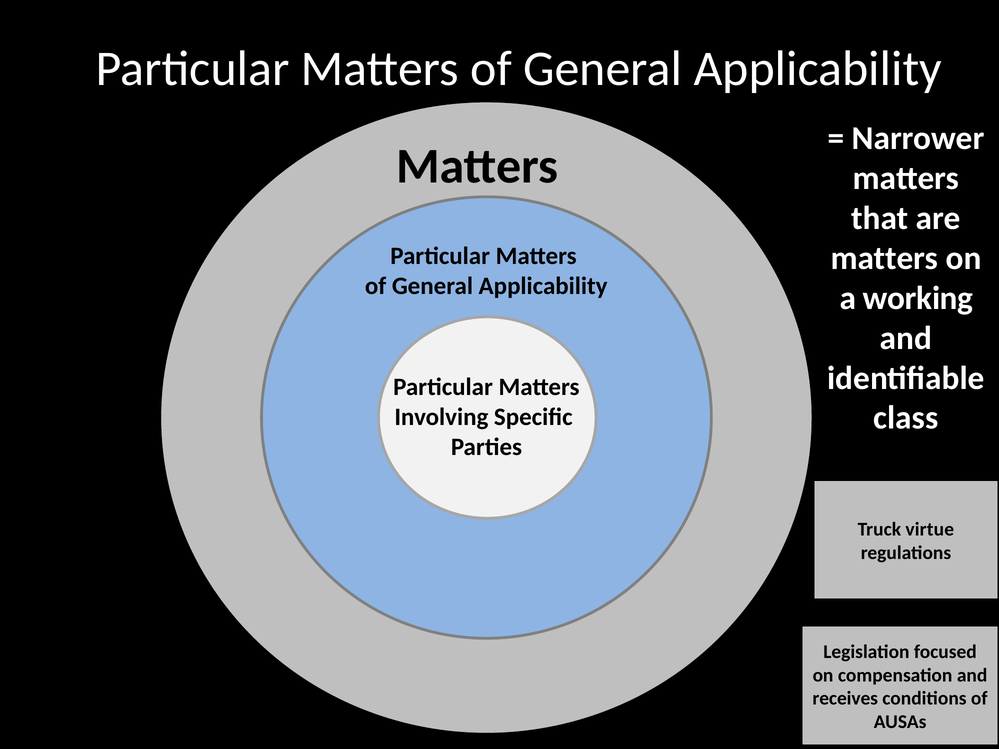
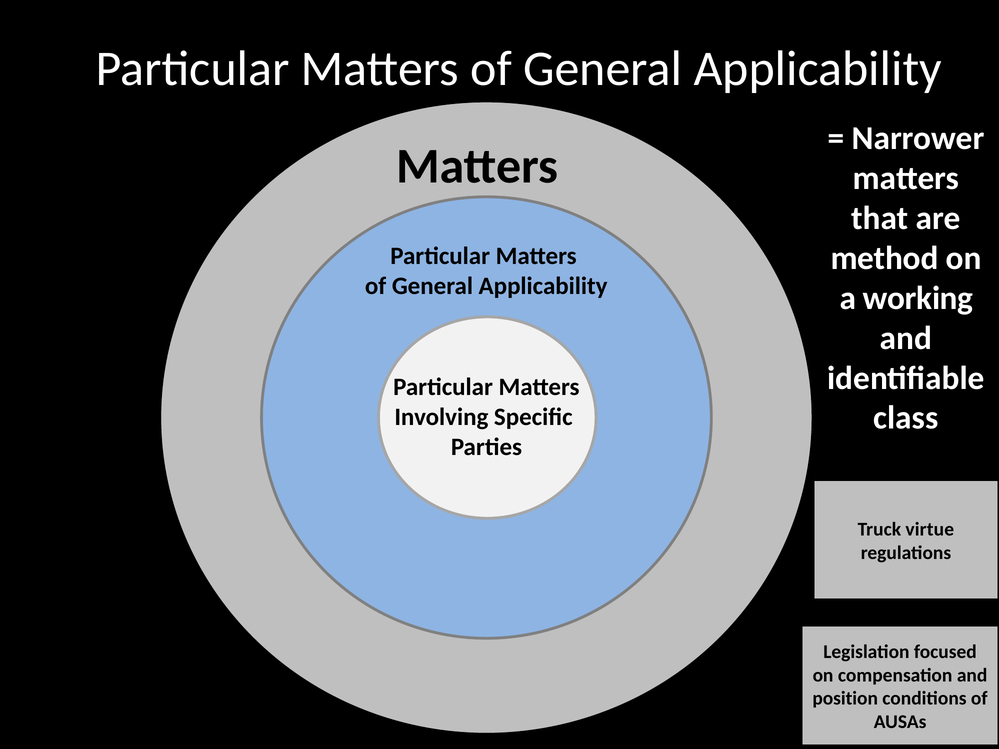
matters at (884, 258): matters -> method
receives: receives -> position
